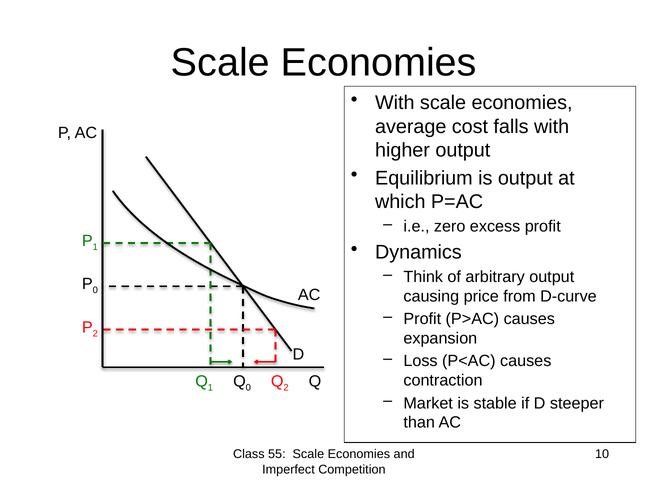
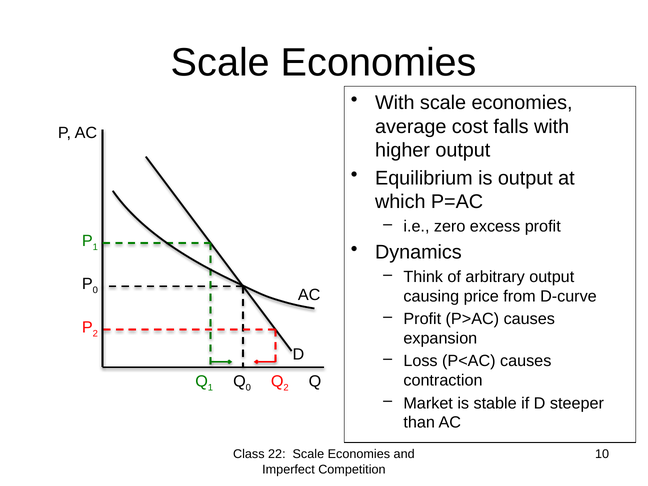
55: 55 -> 22
